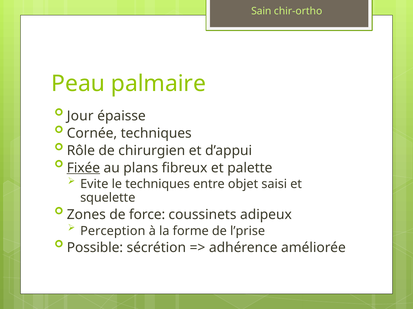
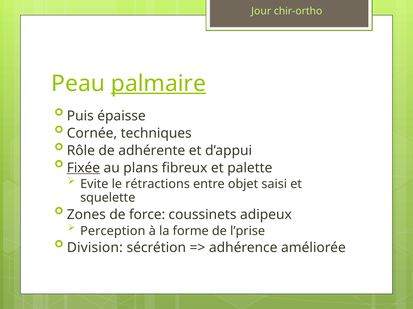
Sain: Sain -> Jour
palmaire underline: none -> present
Jour: Jour -> Puis
chirurgien: chirurgien -> adhérente
le techniques: techniques -> rétractions
Possible: Possible -> Division
